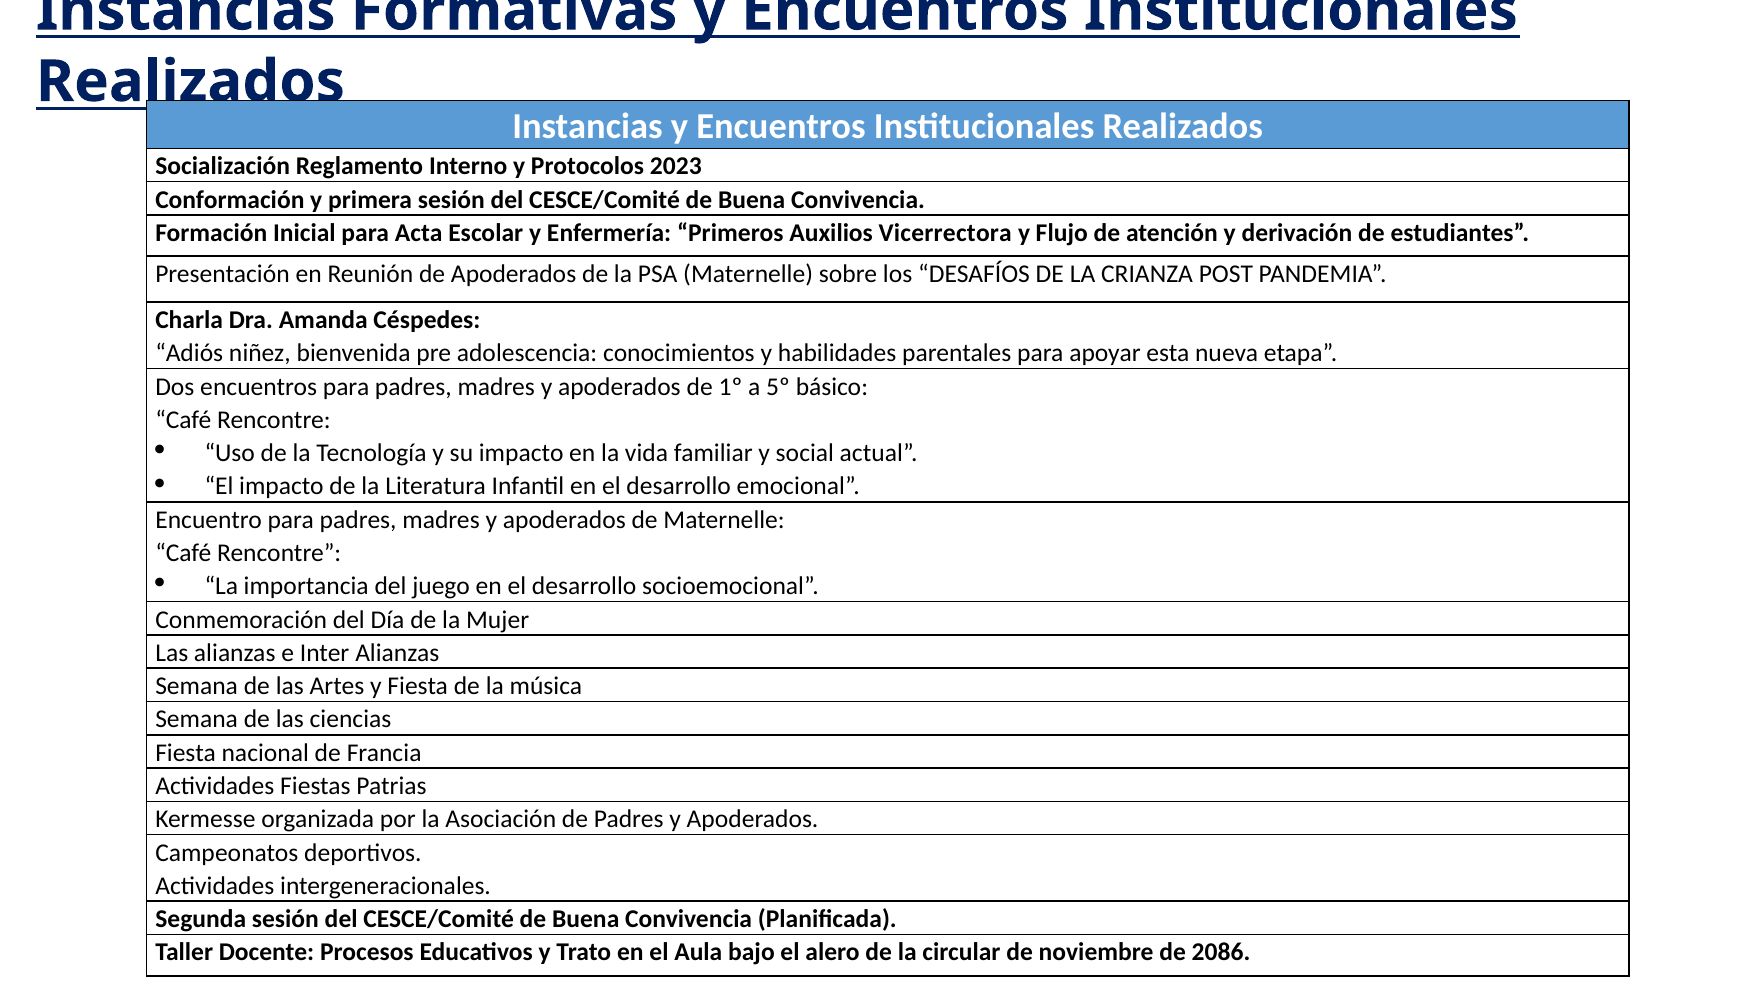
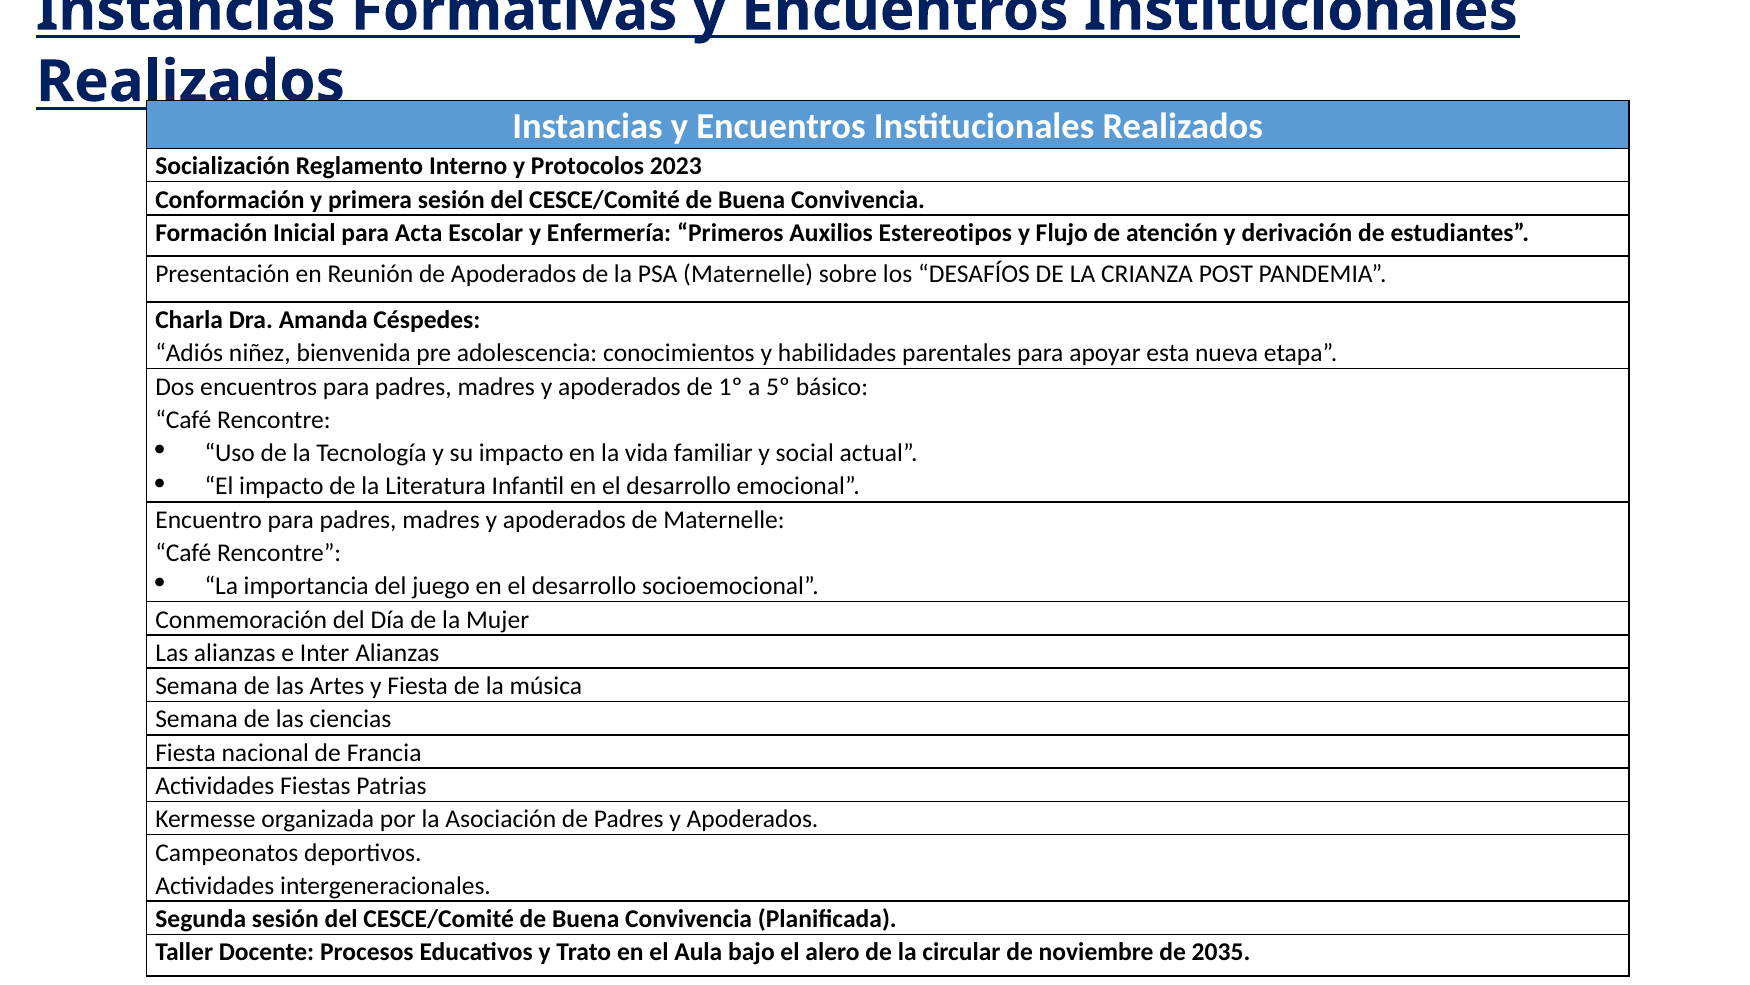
Vicerrectora: Vicerrectora -> Estereotipos
2086: 2086 -> 2035
